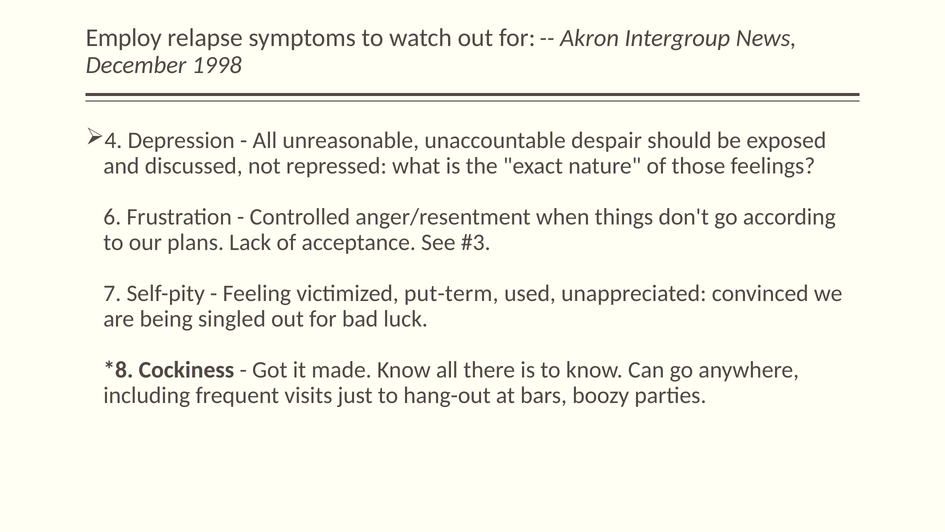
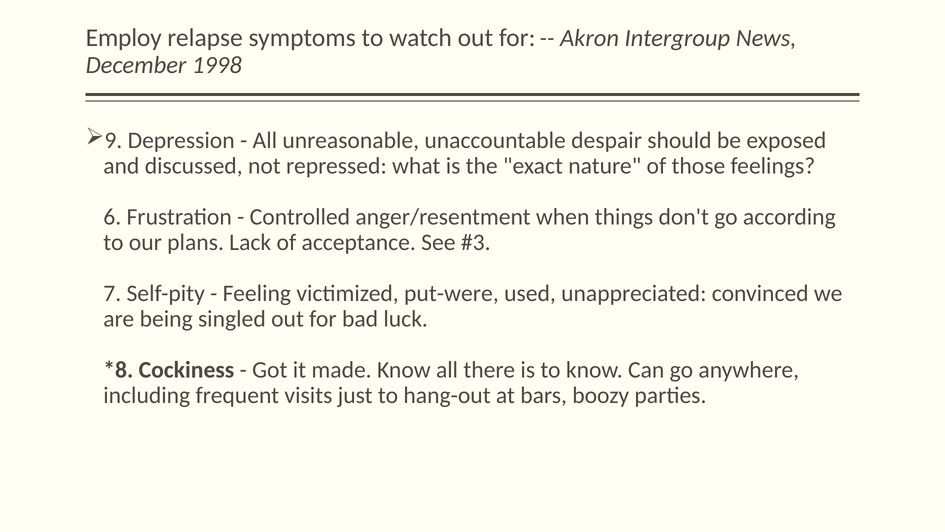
4: 4 -> 9
put-term: put-term -> put-were
